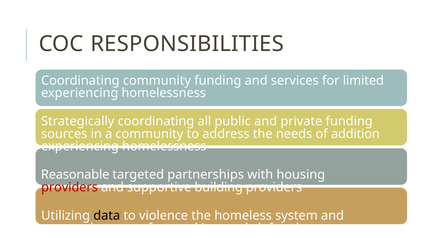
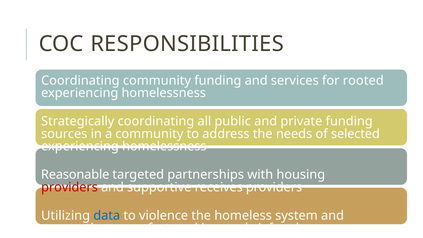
limited: limited -> rooted
addition: addition -> selected
building: building -> receives
data colour: black -> blue
